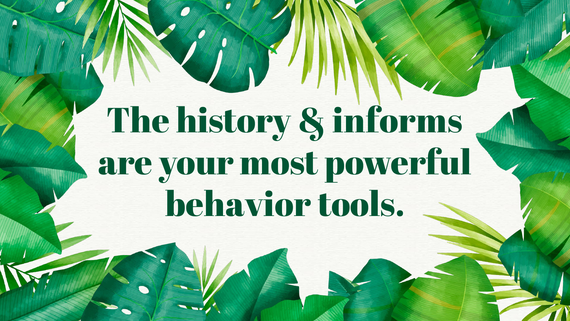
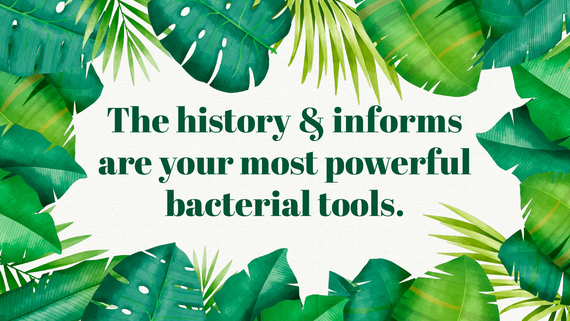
behavior: behavior -> bacterial
